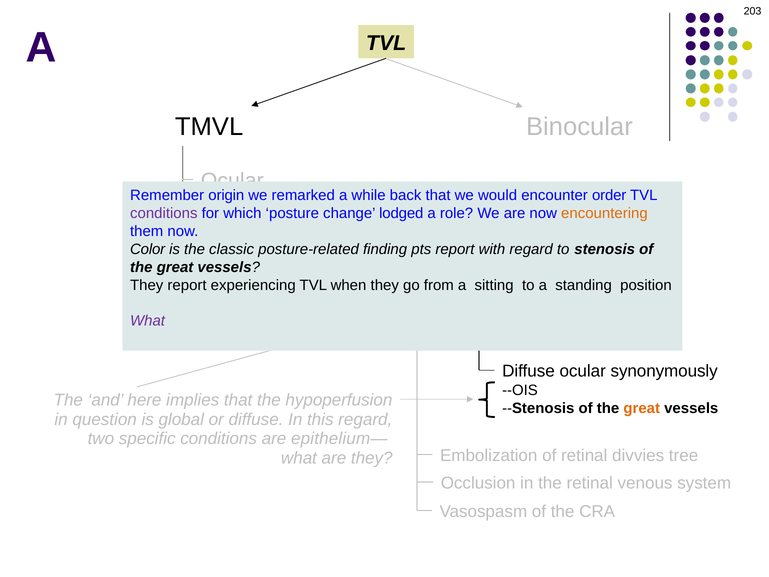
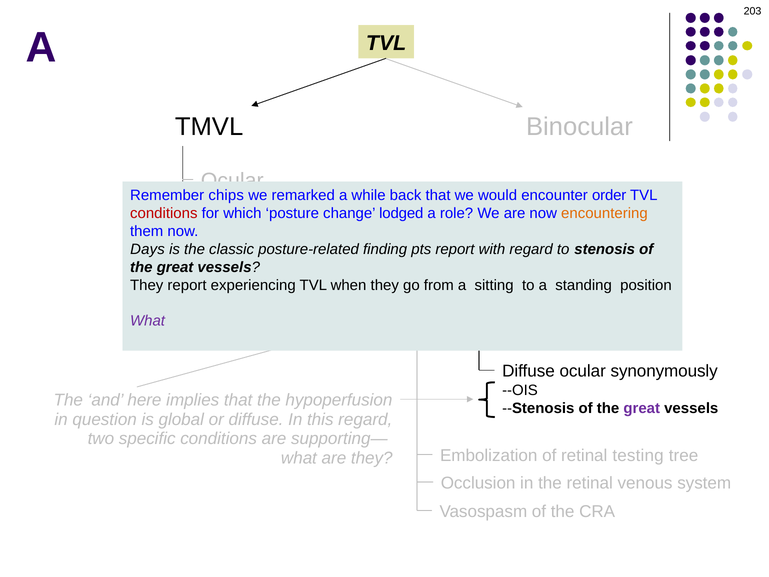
origin: origin -> chips
conditions at (164, 213) colour: purple -> red
Color: Color -> Days
great at (642, 408) colour: orange -> purple
epithelium—: epithelium— -> supporting—
divvies: divvies -> testing
